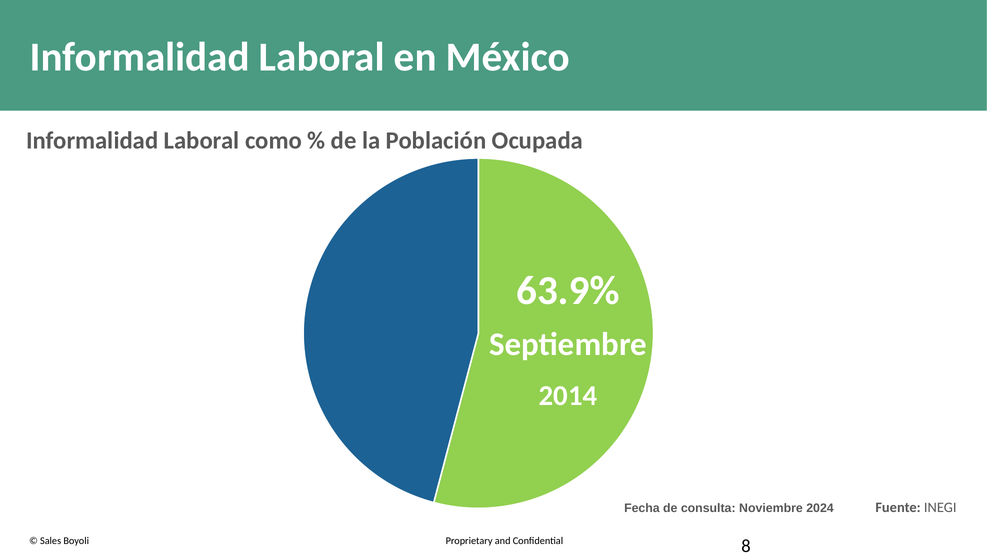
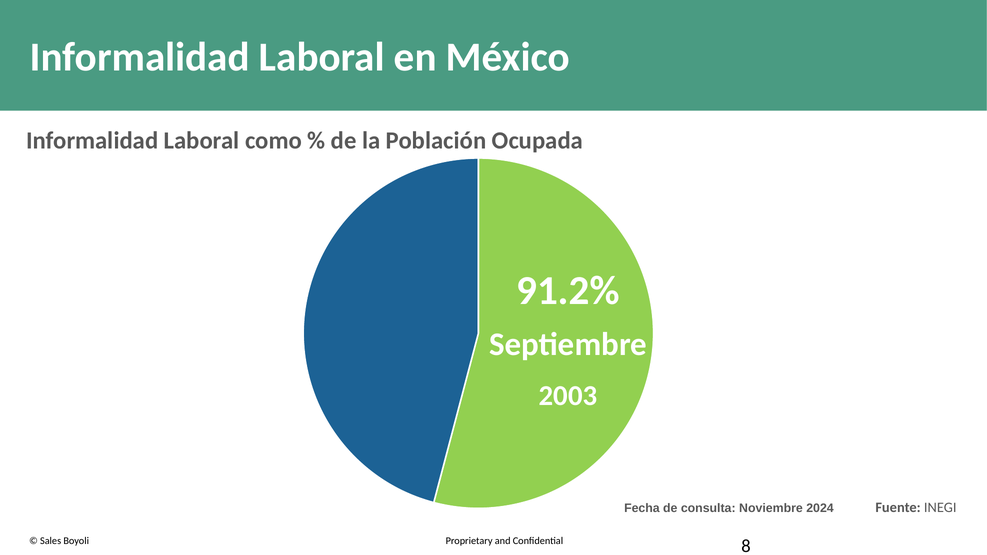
63.9%: 63.9% -> 91.2%
2014: 2014 -> 2003
